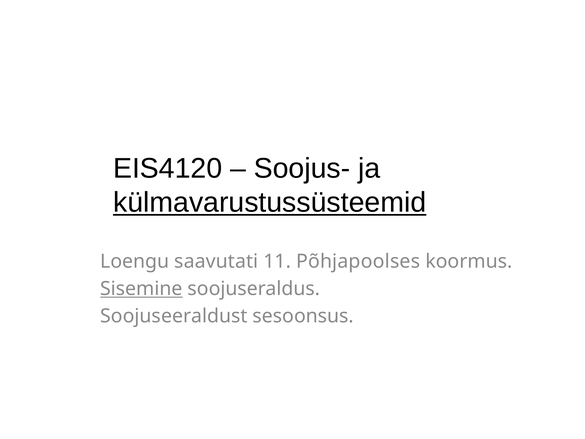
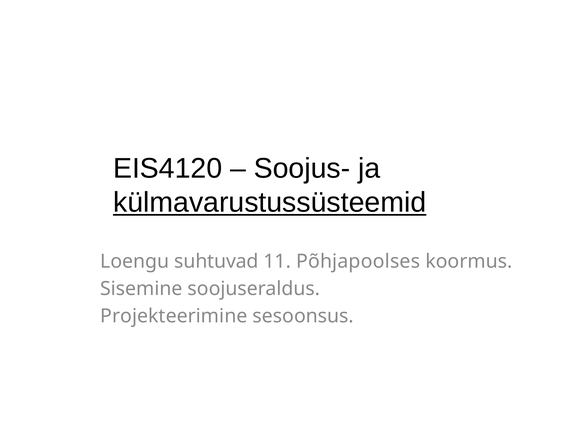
saavutati: saavutati -> suhtuvad
Sisemine underline: present -> none
Soojuseeraldust: Soojuseeraldust -> Projekteerimine
